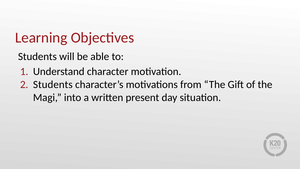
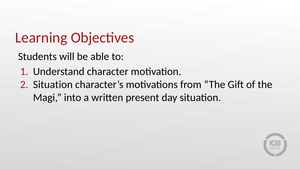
Students at (53, 85): Students -> Situation
